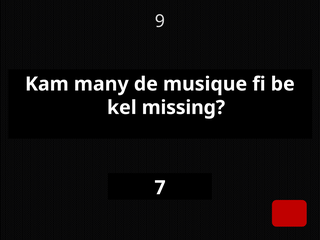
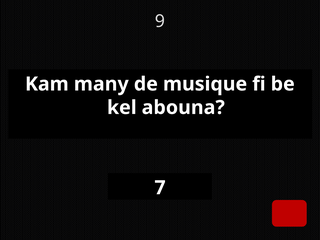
missing: missing -> abouna
